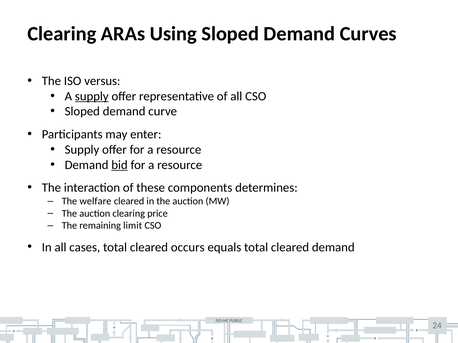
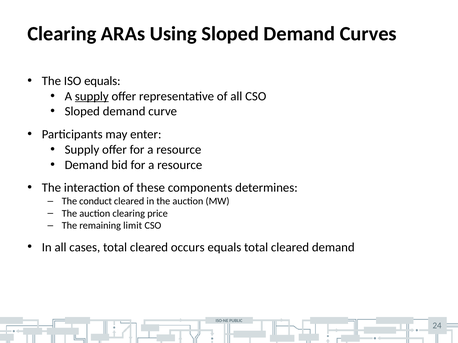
ISO versus: versus -> equals
bid underline: present -> none
welfare: welfare -> conduct
